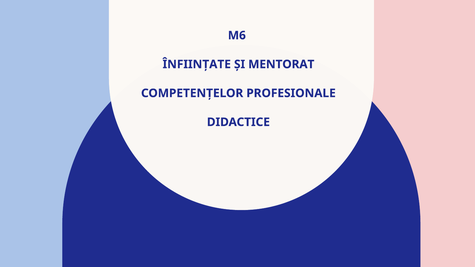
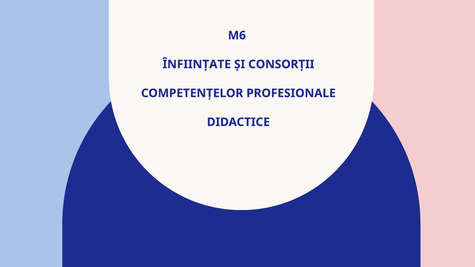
MENTORAT: MENTORAT -> CONSORȚII
